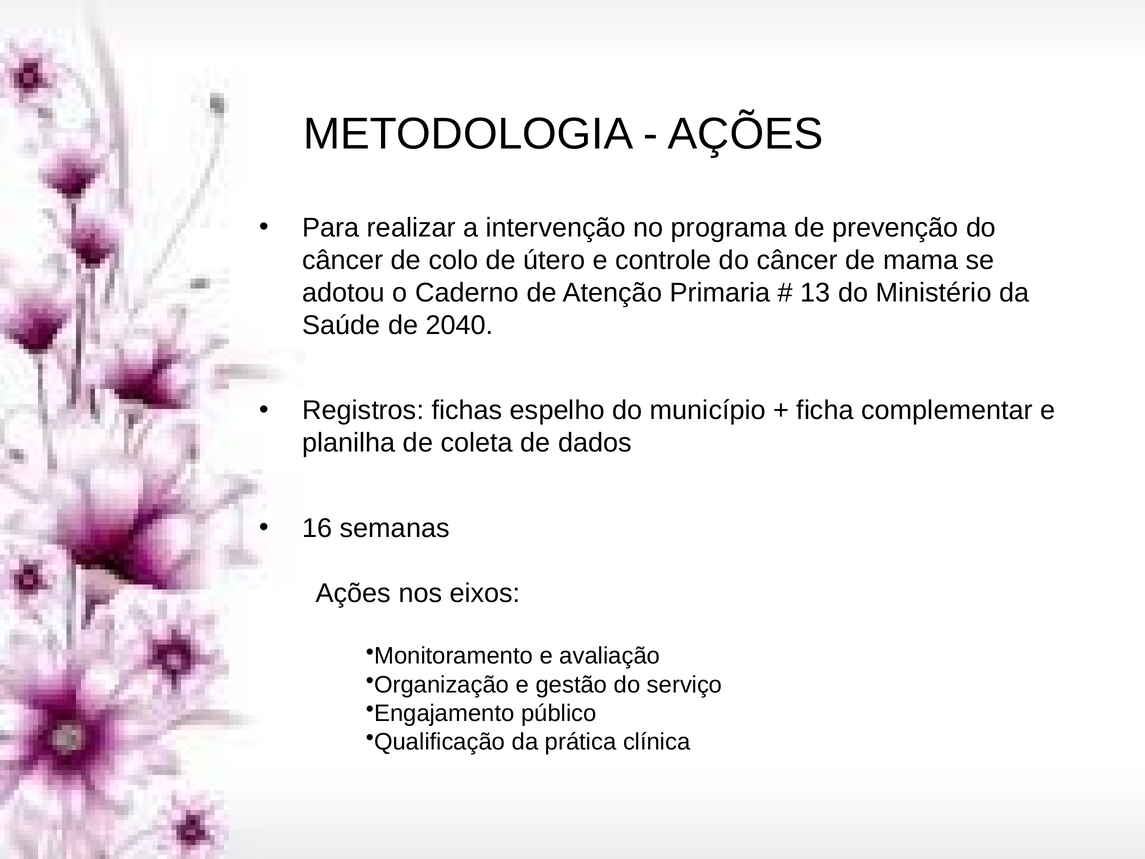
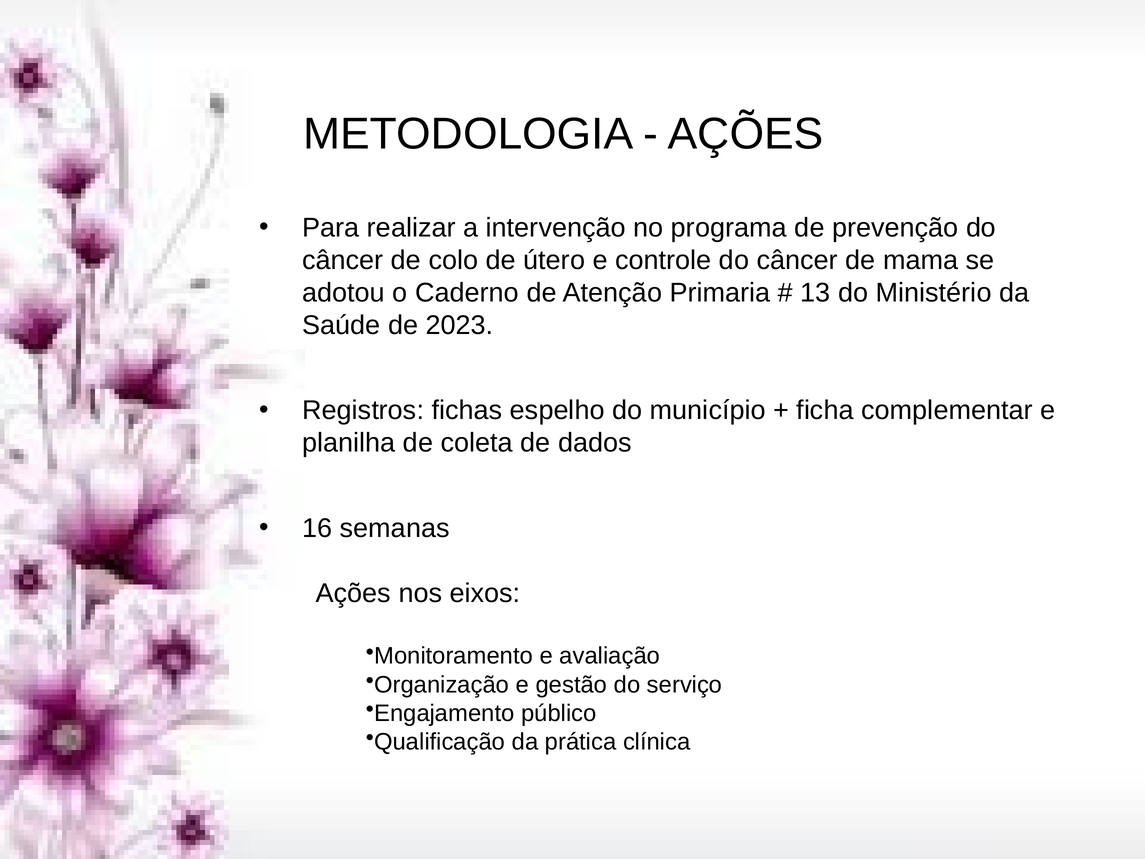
2040: 2040 -> 2023
